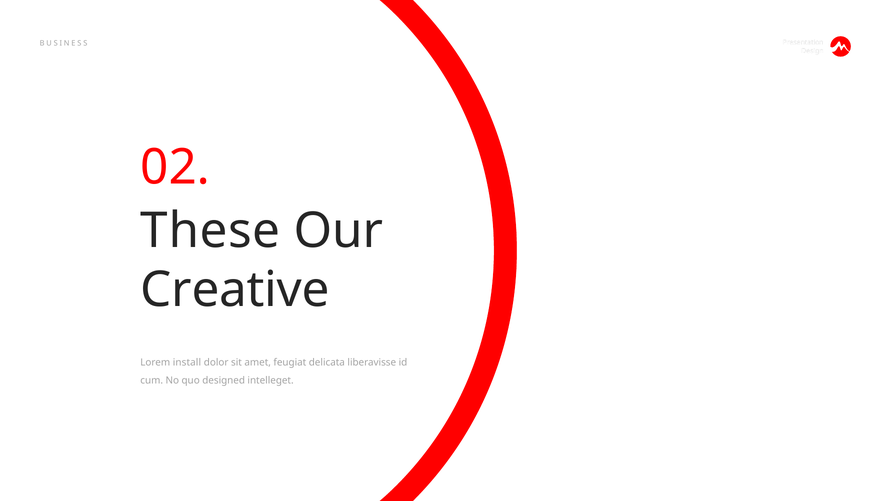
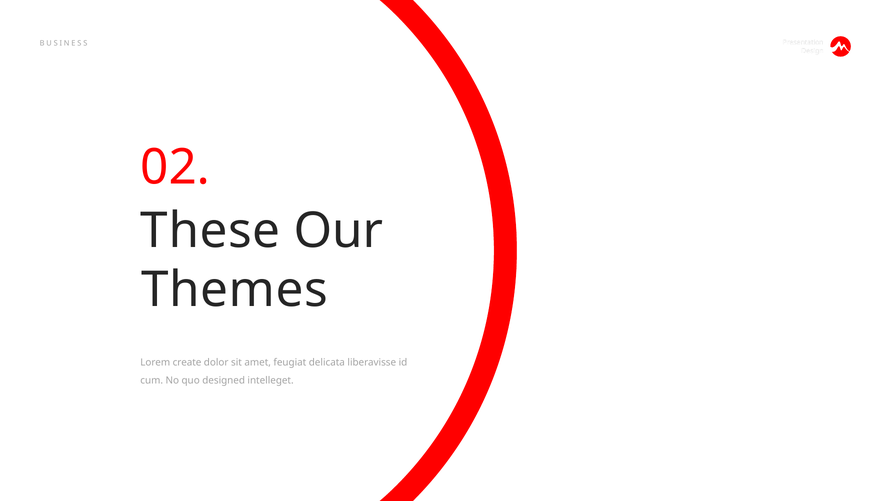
Creative: Creative -> Themes
install: install -> create
